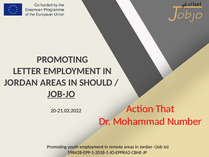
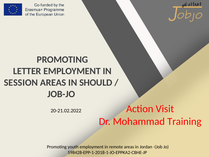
JORDAN at (21, 82): JORDAN -> SESSION
JOB-JO underline: present -> none
That: That -> Visit
Number: Number -> Training
